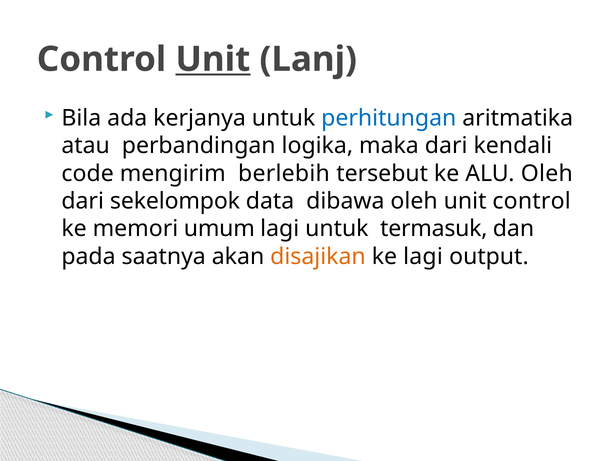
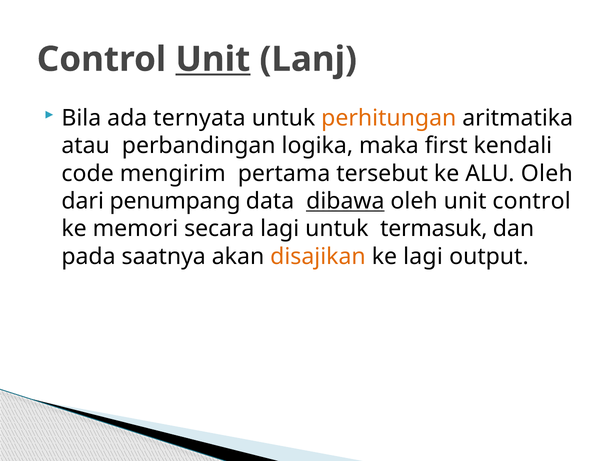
kerjanya: kerjanya -> ternyata
perhitungan colour: blue -> orange
maka dari: dari -> first
berlebih: berlebih -> pertama
sekelompok: sekelompok -> penumpang
dibawa underline: none -> present
umum: umum -> secara
